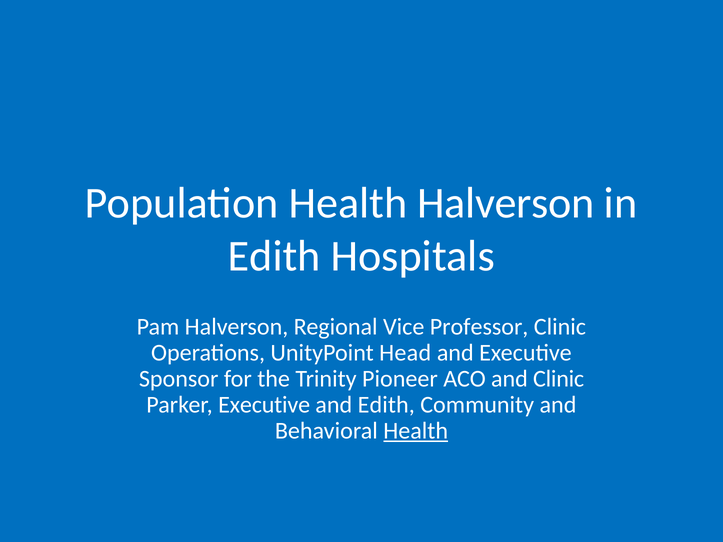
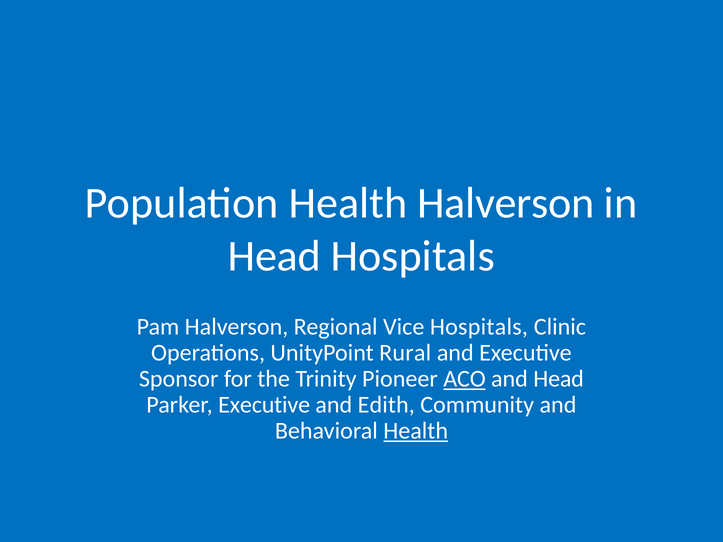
Edith at (274, 256): Edith -> Head
Vice Professor: Professor -> Hospitals
Head: Head -> Rural
ACO underline: none -> present
and Clinic: Clinic -> Head
